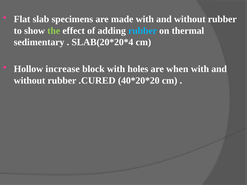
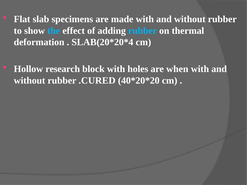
the colour: light green -> light blue
sedimentary: sedimentary -> deformation
increase: increase -> research
